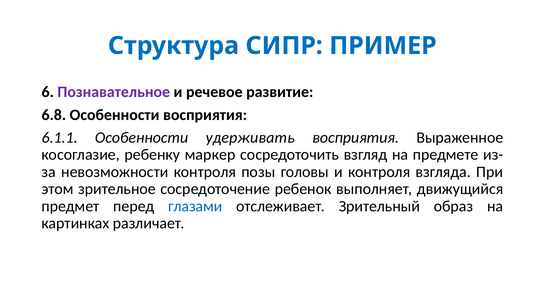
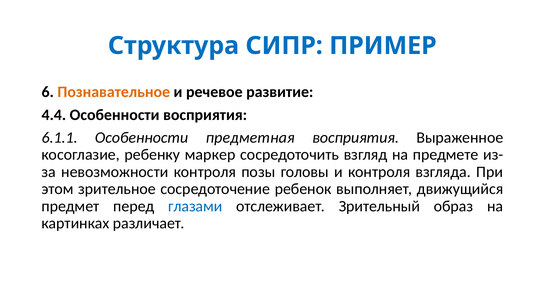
Познавательное colour: purple -> orange
6.8: 6.8 -> 4.4
удерживать: удерживать -> предметная
